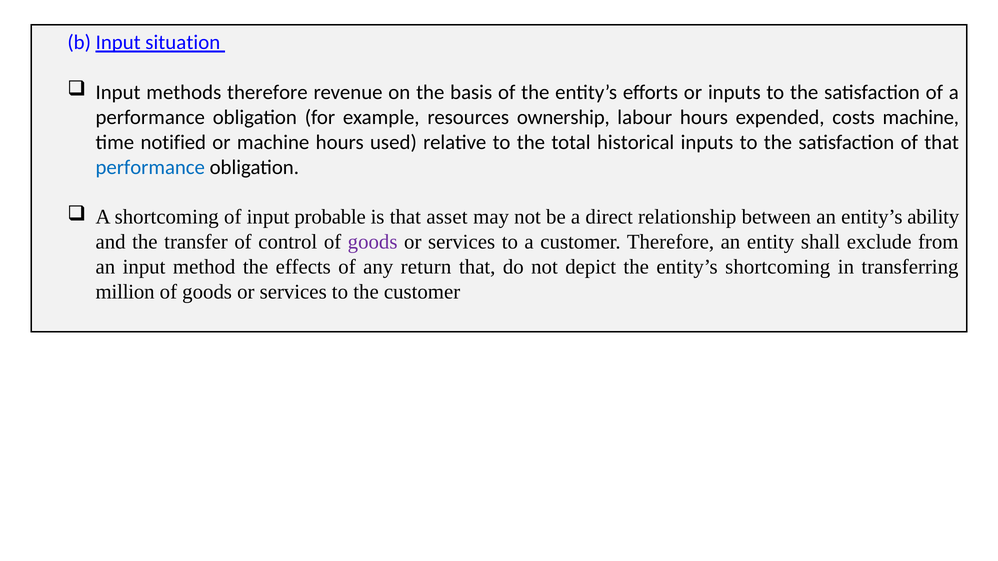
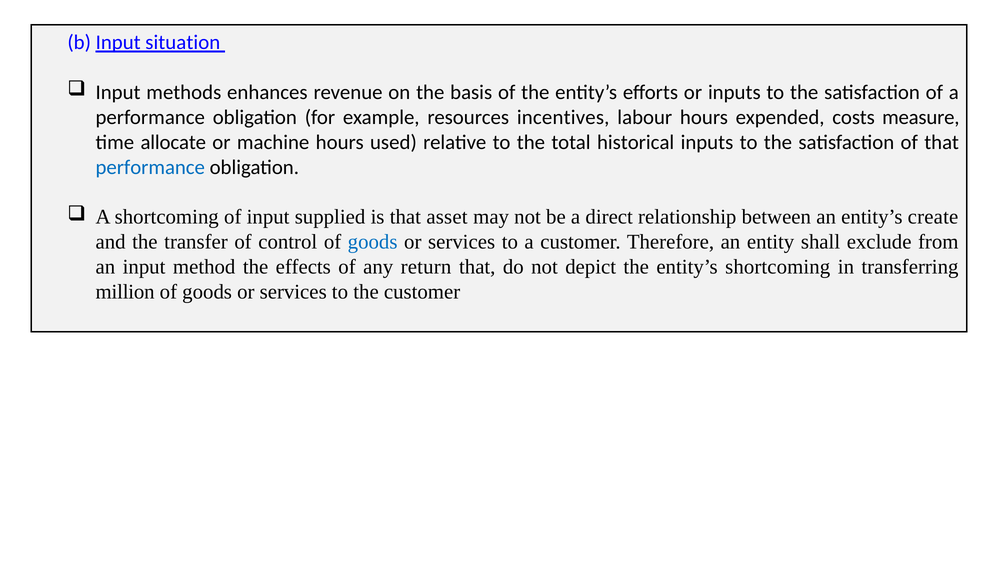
methods therefore: therefore -> enhances
ownership: ownership -> incentives
costs machine: machine -> measure
notified: notified -> allocate
probable: probable -> supplied
ability: ability -> create
goods at (373, 242) colour: purple -> blue
